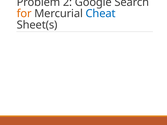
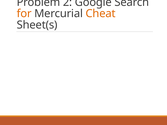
Cheat colour: blue -> orange
